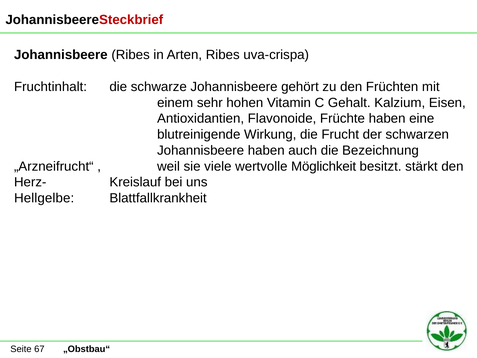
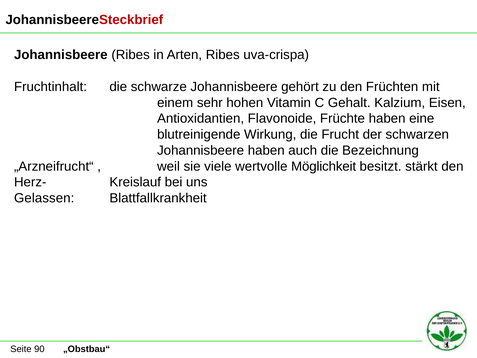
Hellgelbe: Hellgelbe -> Gelassen
67: 67 -> 90
